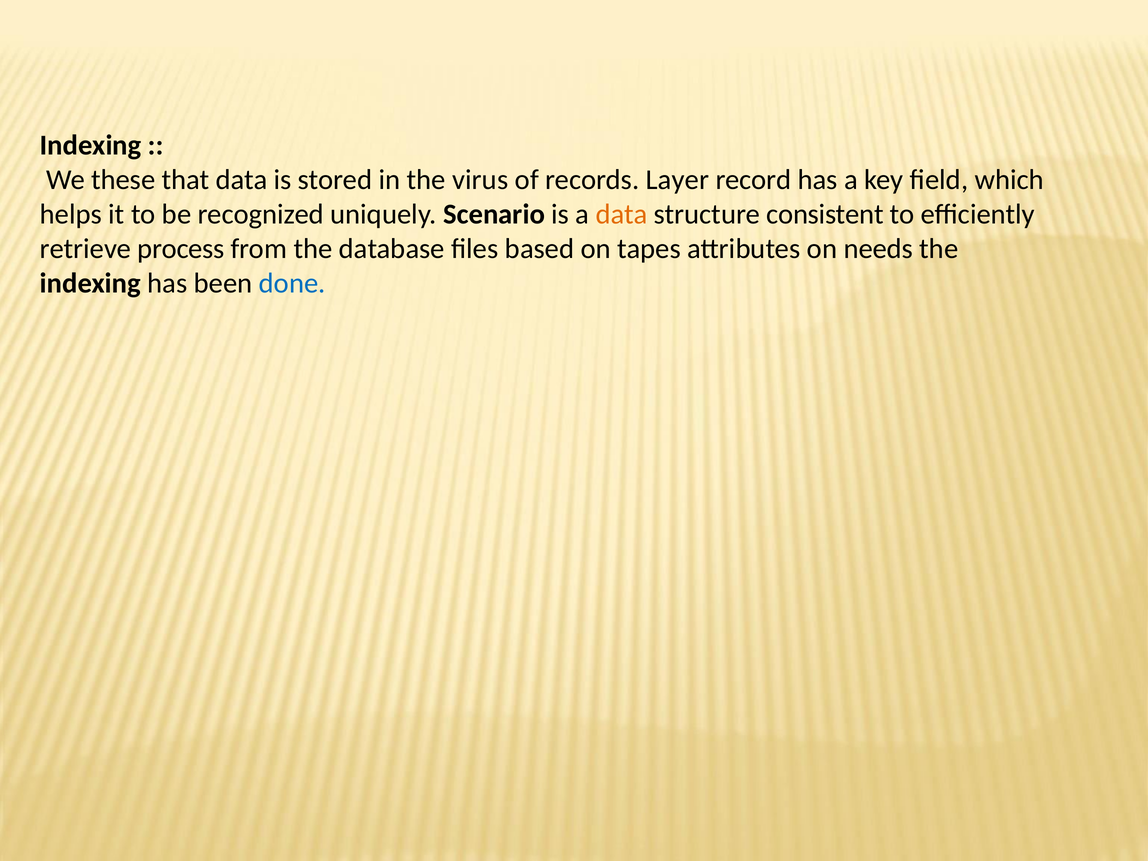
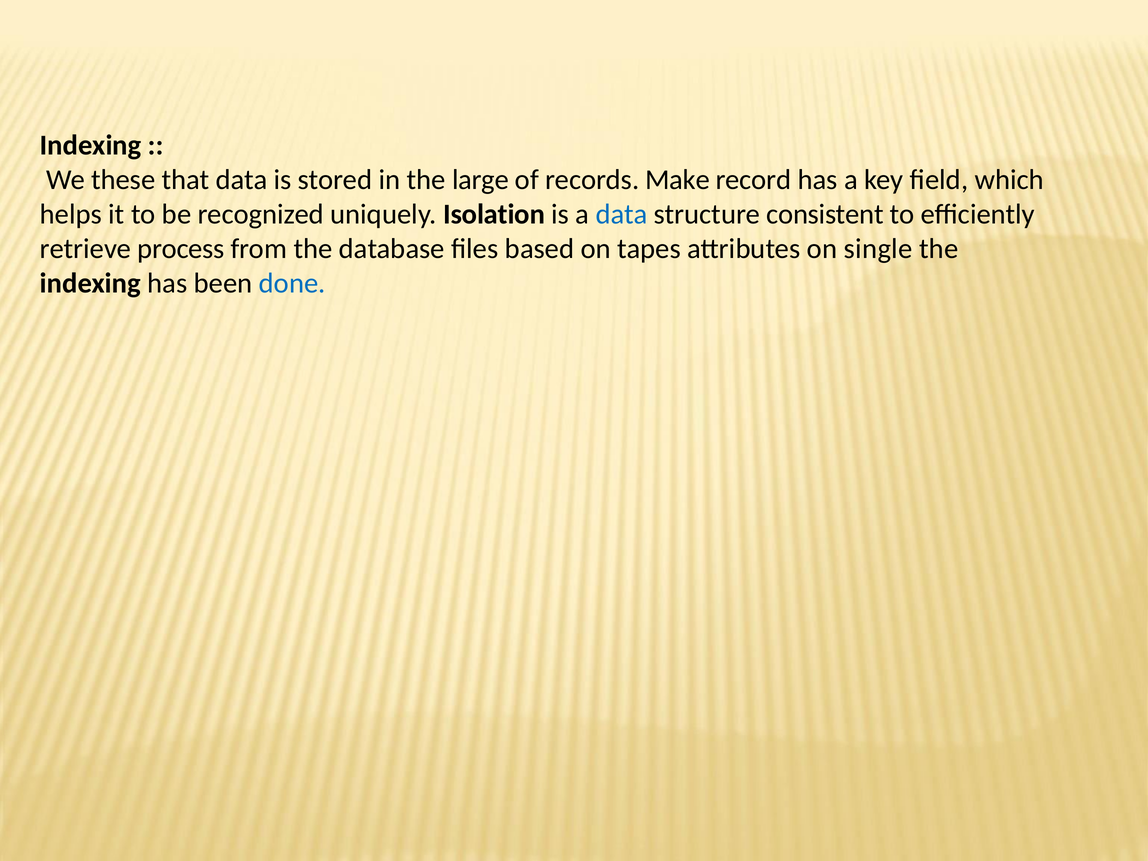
virus: virus -> large
Layer: Layer -> Make
Scenario: Scenario -> Isolation
data at (622, 214) colour: orange -> blue
needs: needs -> single
